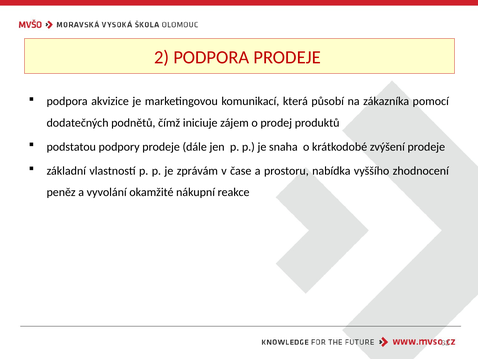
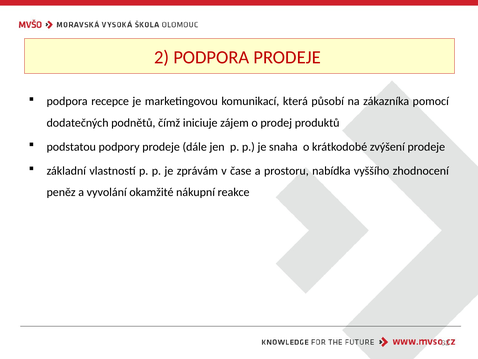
akvizice: akvizice -> recepce
